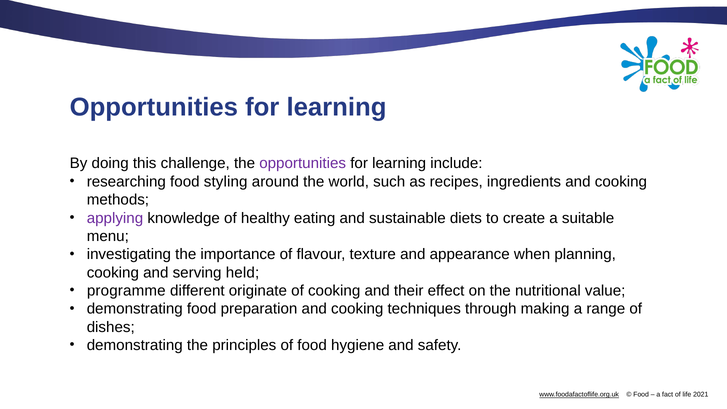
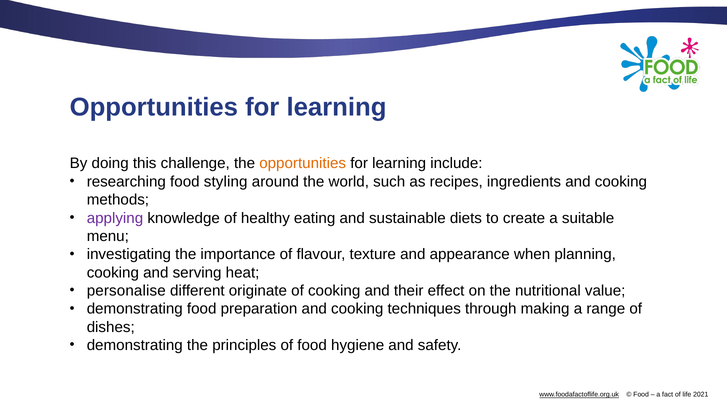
opportunities at (303, 163) colour: purple -> orange
held: held -> heat
programme: programme -> personalise
